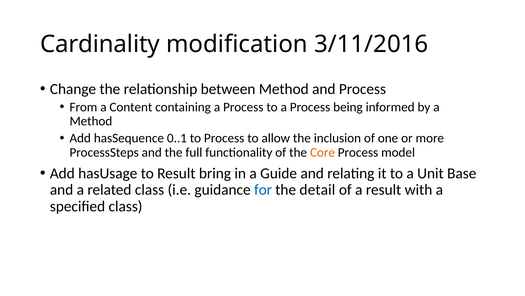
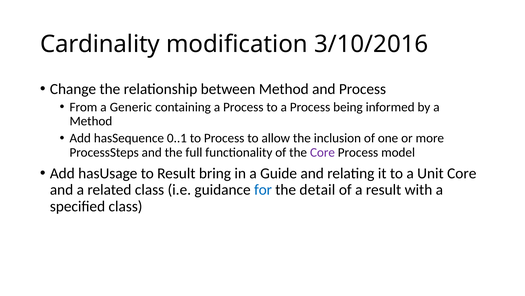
3/11/2016: 3/11/2016 -> 3/10/2016
Content: Content -> Generic
Core at (322, 152) colour: orange -> purple
Unit Base: Base -> Core
